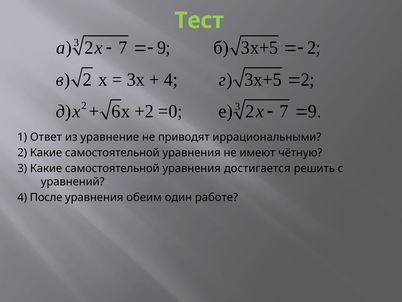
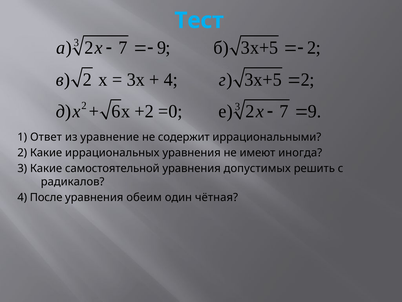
Тест colour: light green -> light blue
приводят: приводят -> содержит
2 Какие самостоятельной: самостоятельной -> иррациональных
чётную: чётную -> иногда
достигается: достигается -> допустимых
уравнений: уравнений -> радикалов
работе: работе -> чётная
